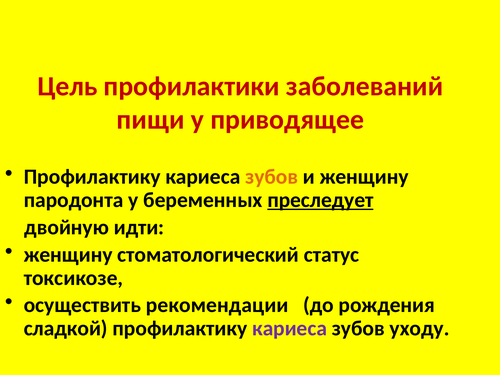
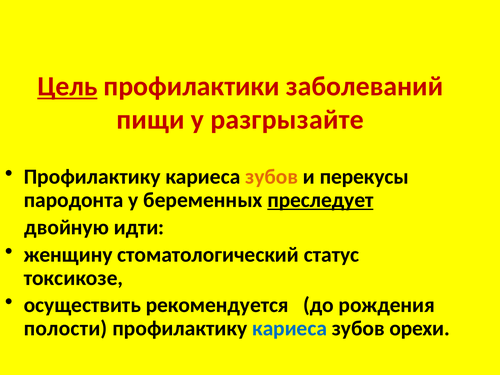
Цель underline: none -> present
приводящее: приводящее -> разгрызайте
и женщину: женщину -> перекусы
рекомендации: рекомендации -> рекомендуется
сладкой: сладкой -> полости
кариеса at (290, 328) colour: purple -> blue
уходу: уходу -> орехи
